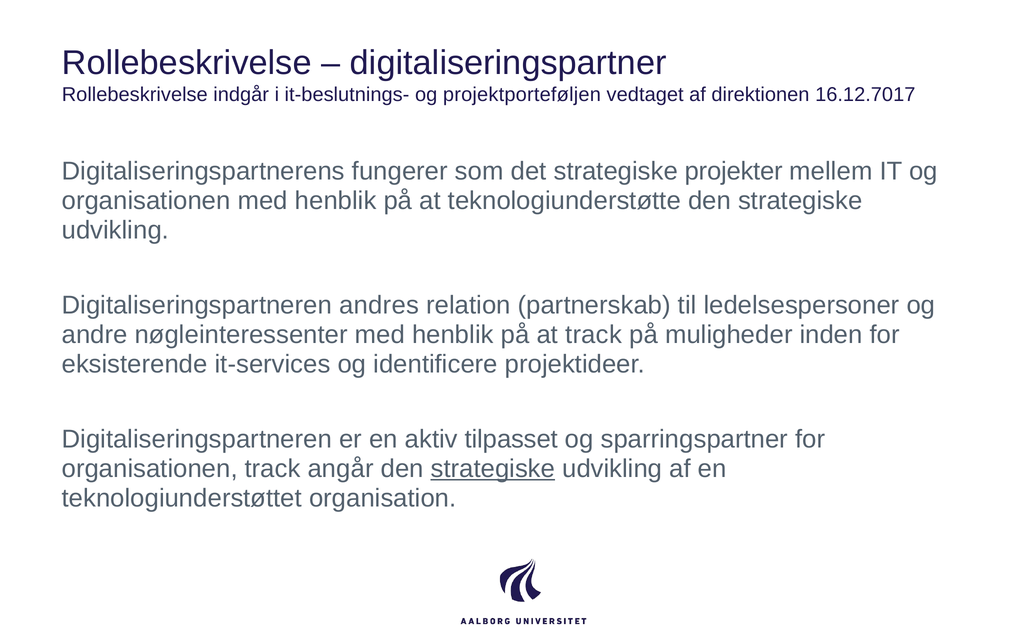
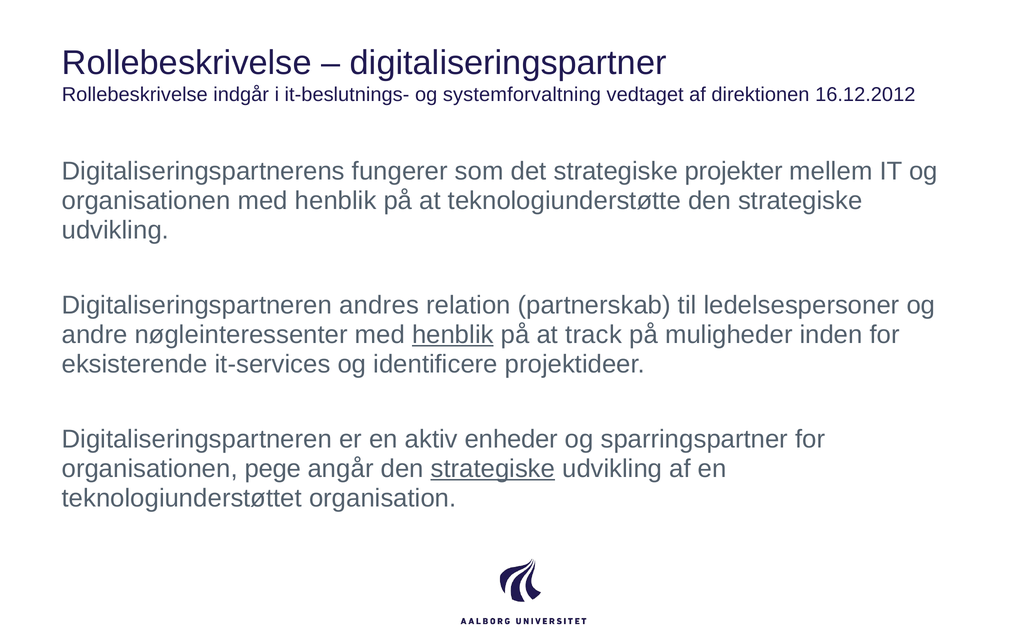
projektporteføljen: projektporteføljen -> systemforvaltning
16.12.7017: 16.12.7017 -> 16.12.2012
henblik at (453, 335) underline: none -> present
tilpasset: tilpasset -> enheder
organisationen track: track -> pege
